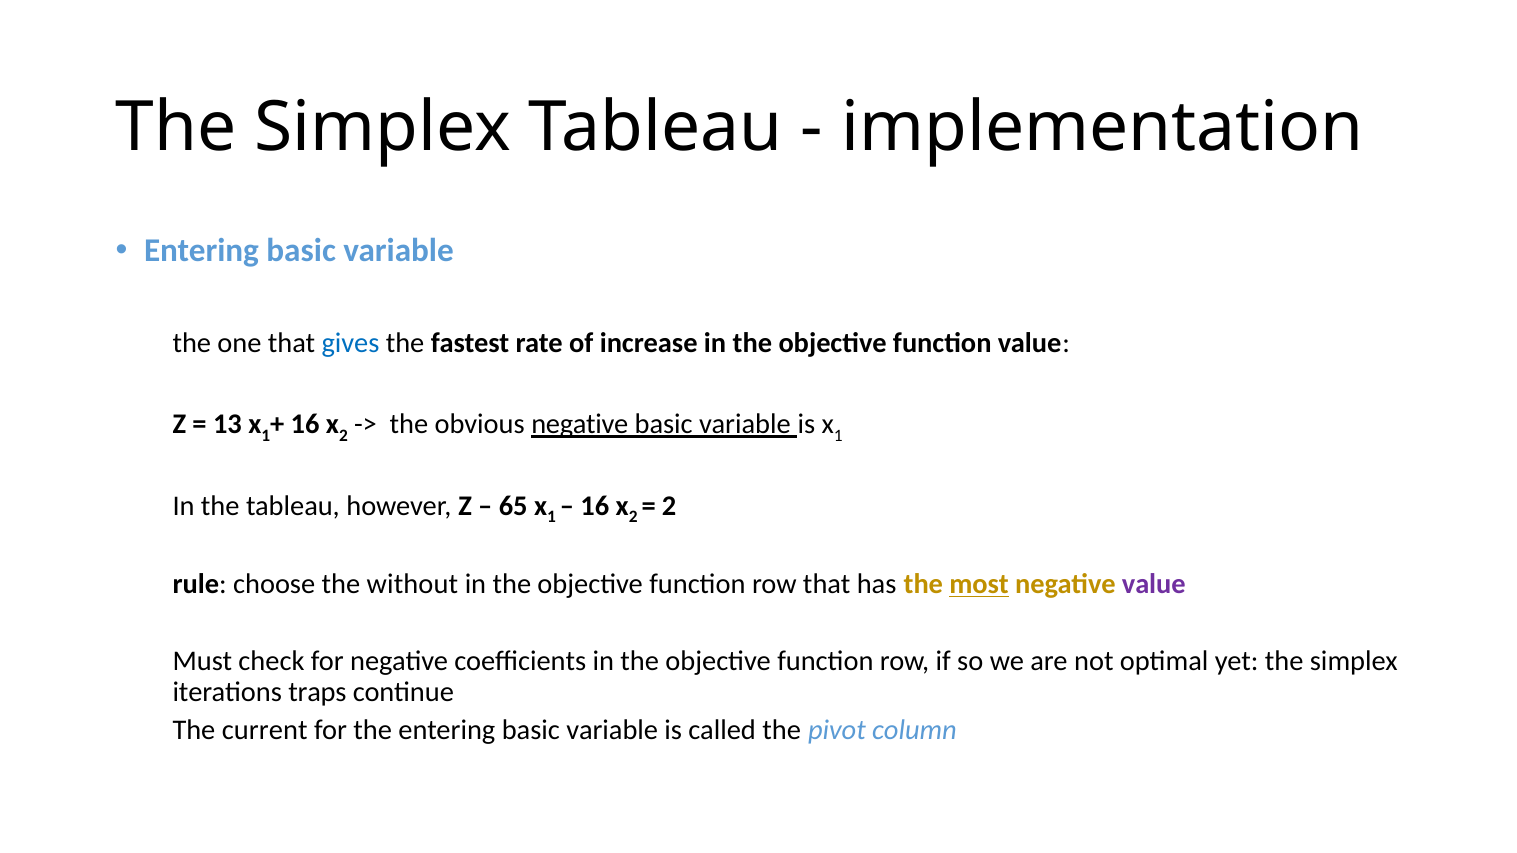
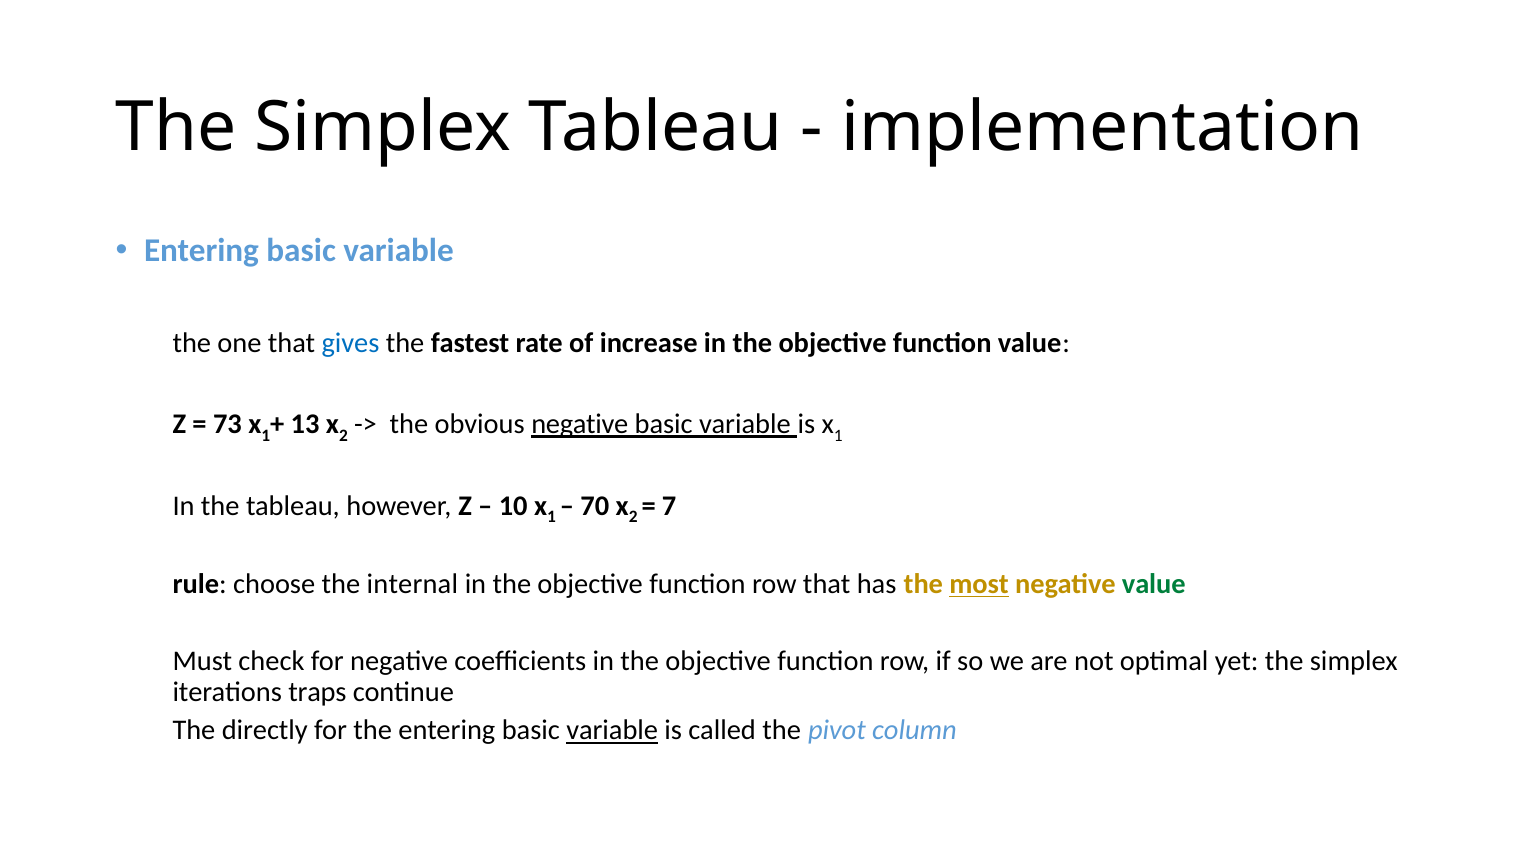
13: 13 -> 73
16 at (305, 424): 16 -> 13
65: 65 -> 10
16 at (595, 506): 16 -> 70
2 at (669, 506): 2 -> 7
without: without -> internal
value at (1154, 584) colour: purple -> green
current: current -> directly
variable at (612, 731) underline: none -> present
